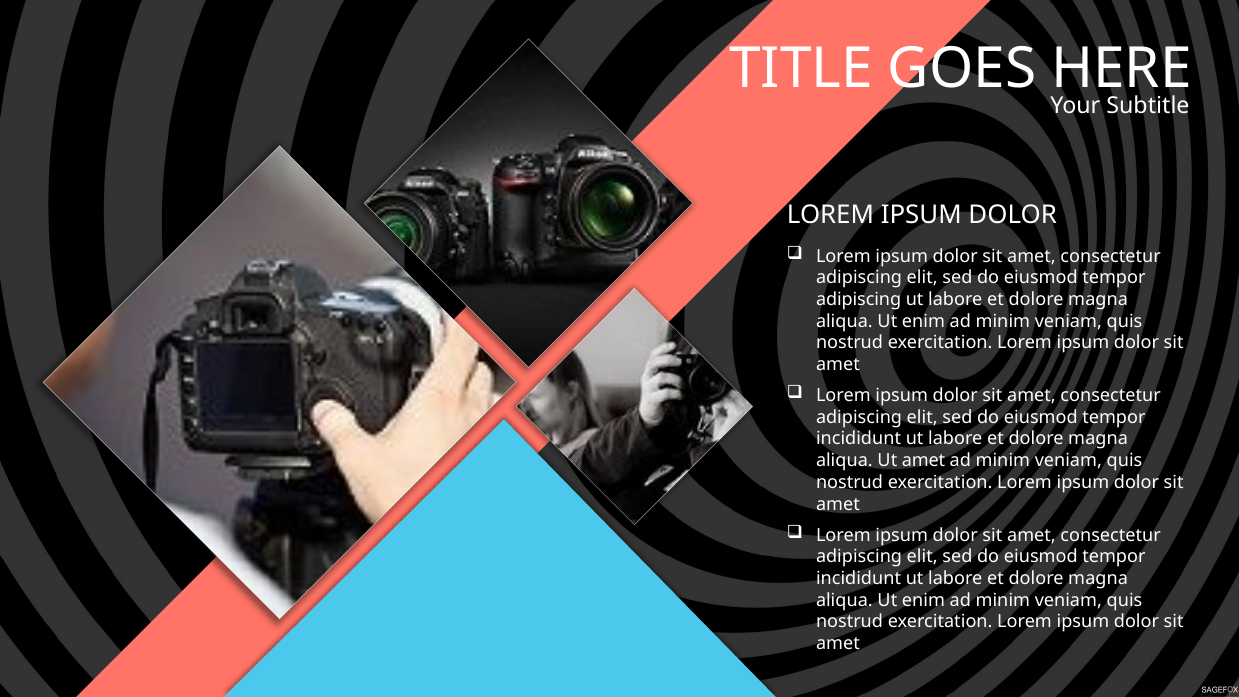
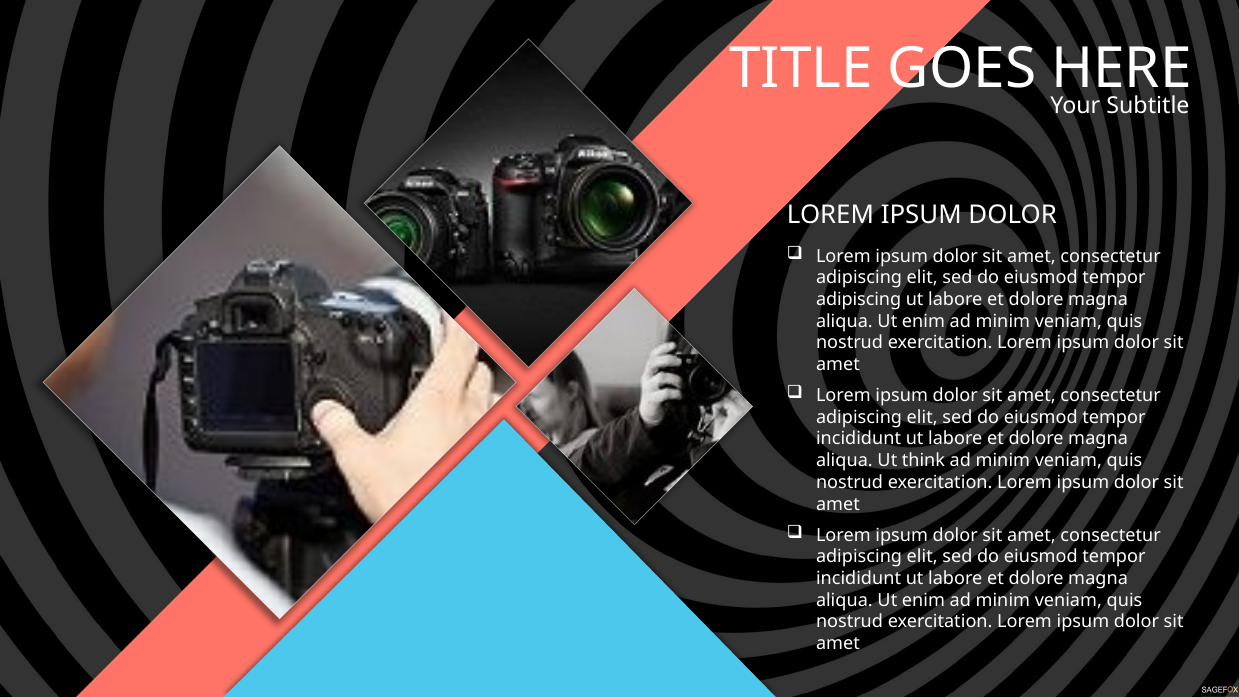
Ut amet: amet -> think
